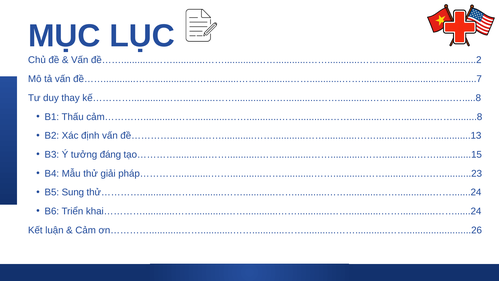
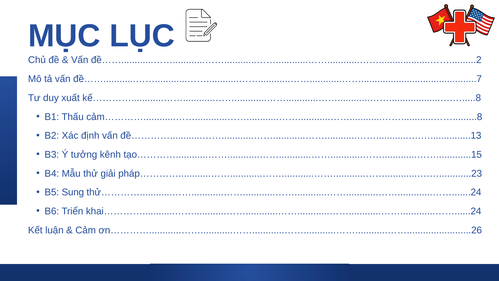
thay: thay -> xuất
đáng: đáng -> kênh
